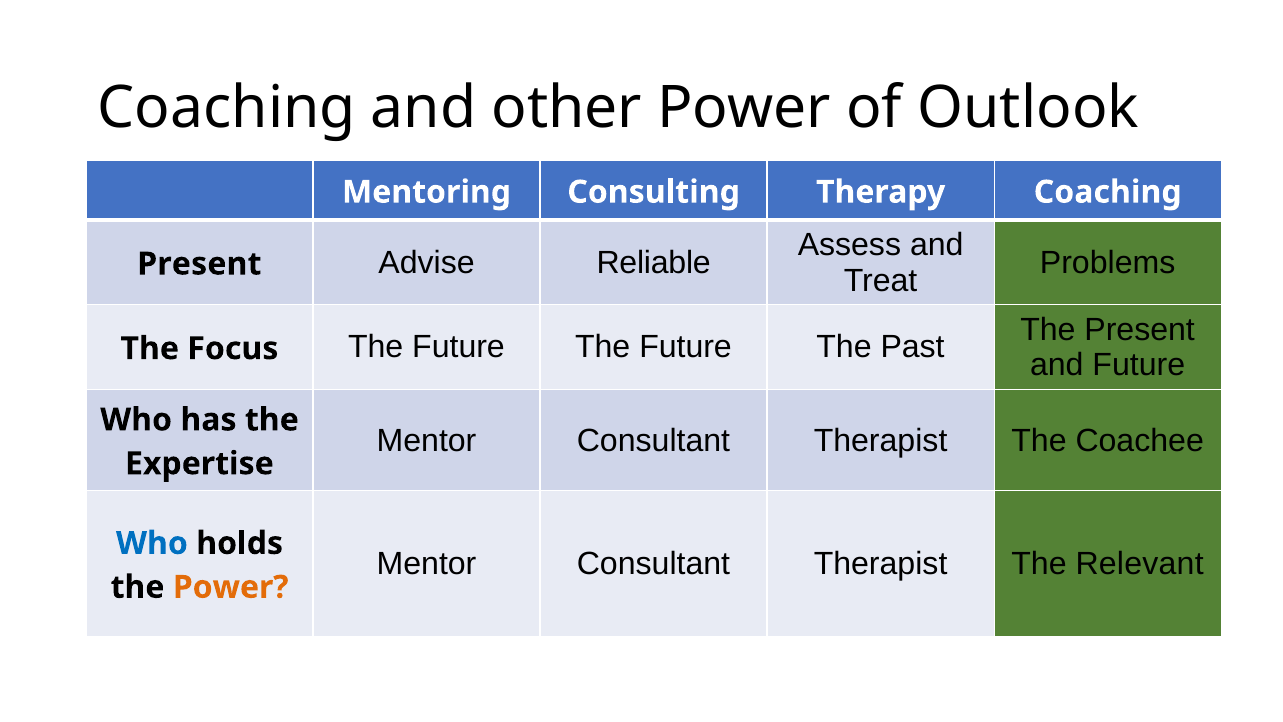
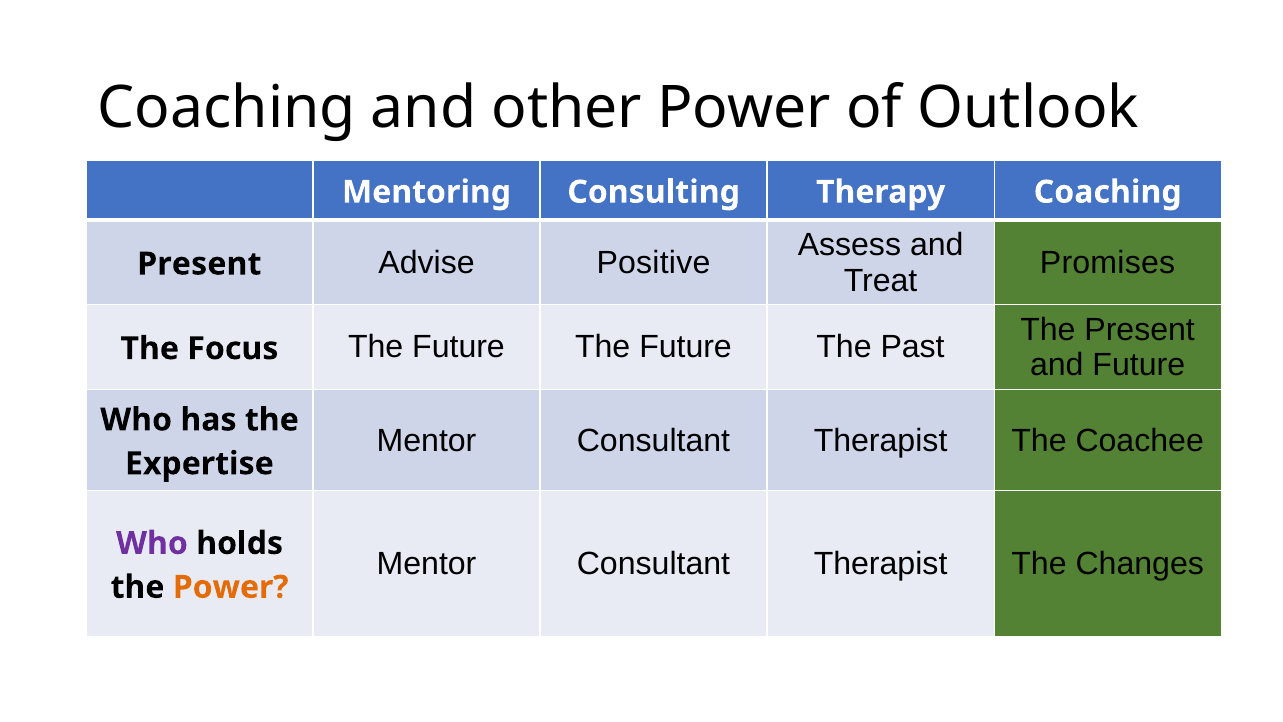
Problems: Problems -> Promises
Reliable: Reliable -> Positive
Who at (152, 543) colour: blue -> purple
Relevant: Relevant -> Changes
